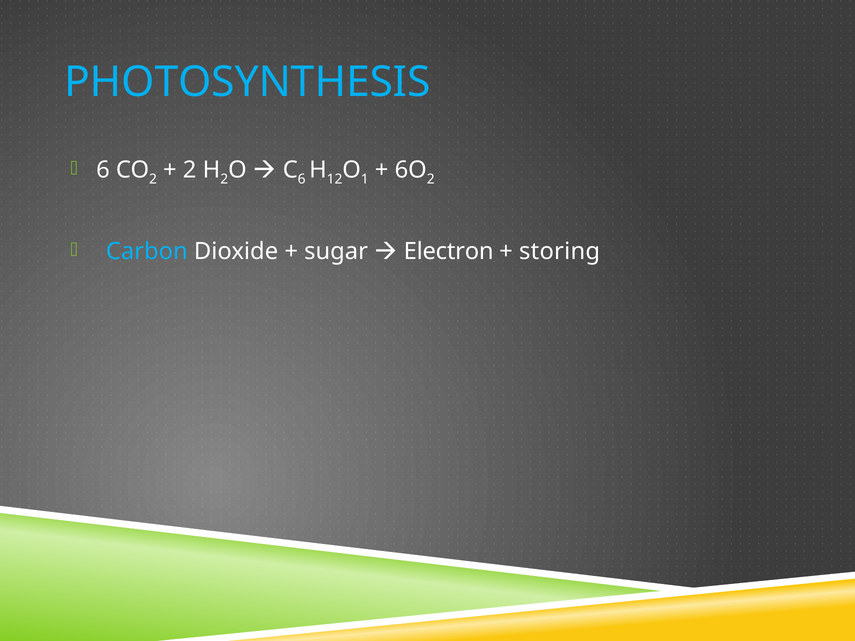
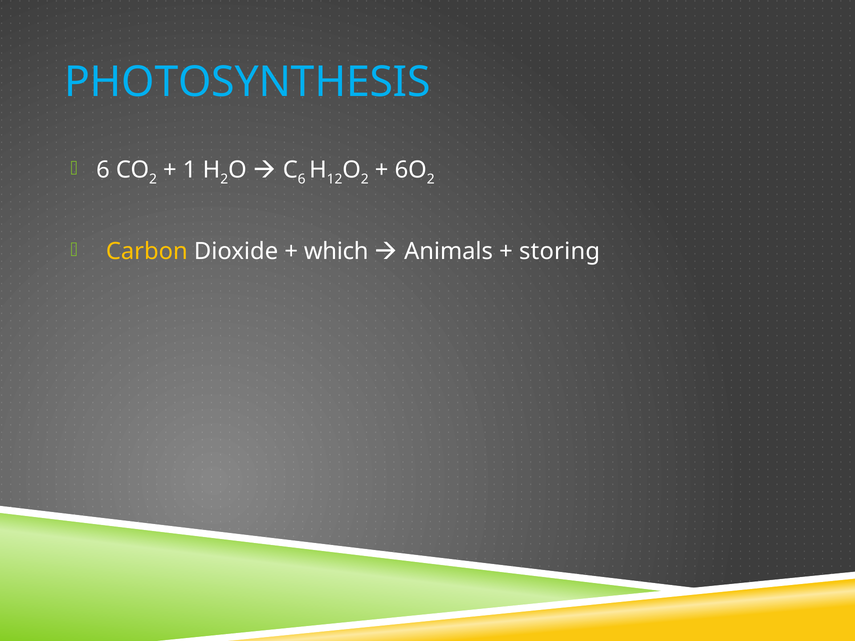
2 at (190, 170): 2 -> 1
1 at (365, 179): 1 -> 2
Carbon colour: light blue -> yellow
sugar: sugar -> which
Electron: Electron -> Animals
